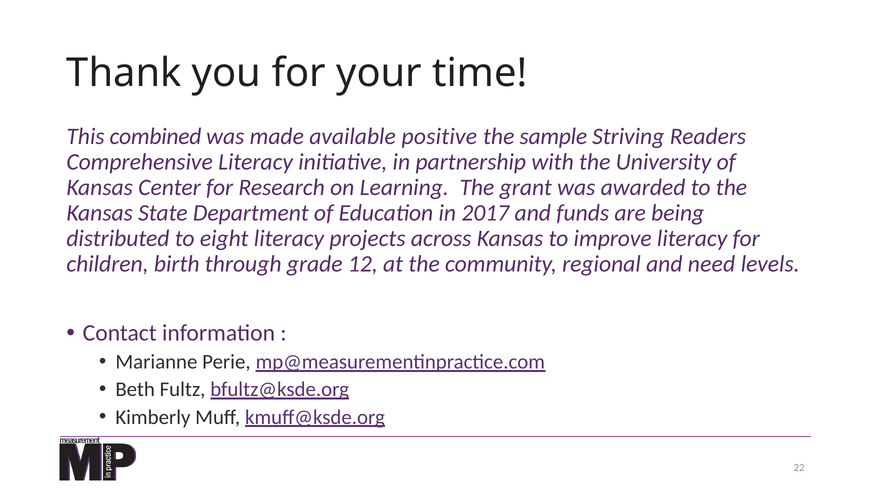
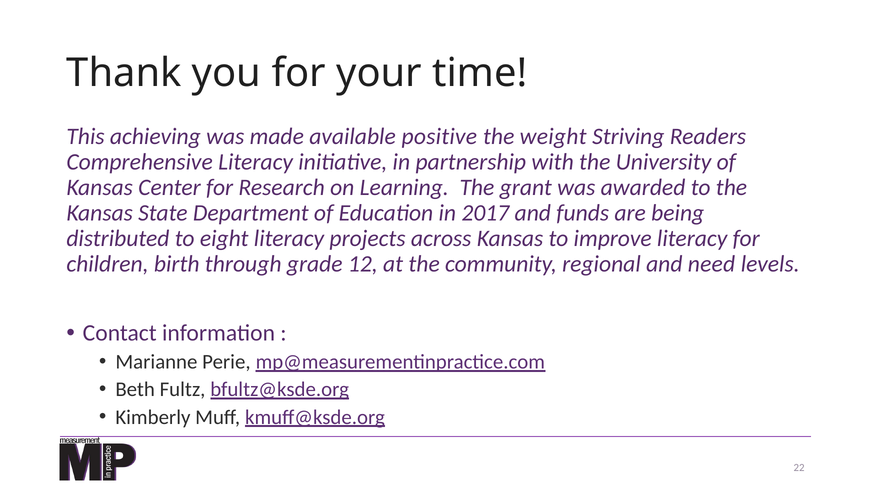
combined: combined -> achieving
sample: sample -> weight
